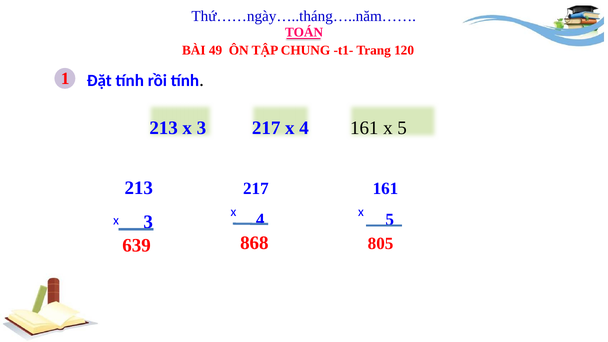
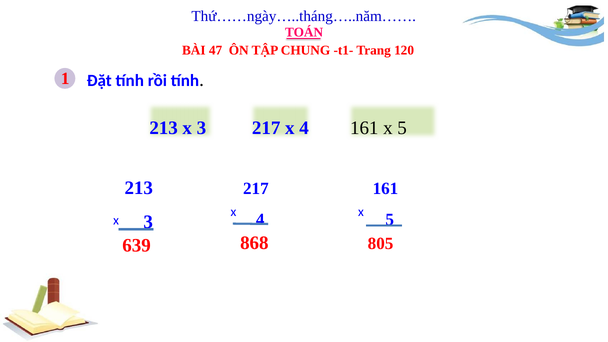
49: 49 -> 47
